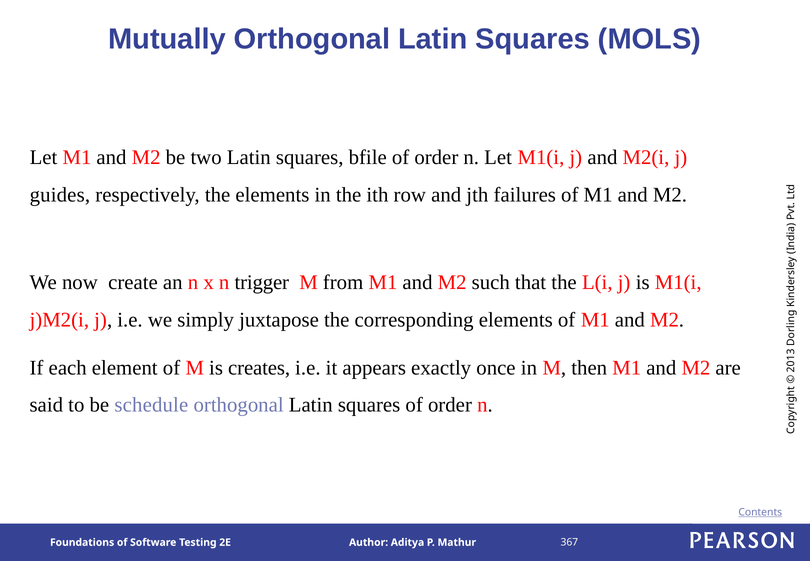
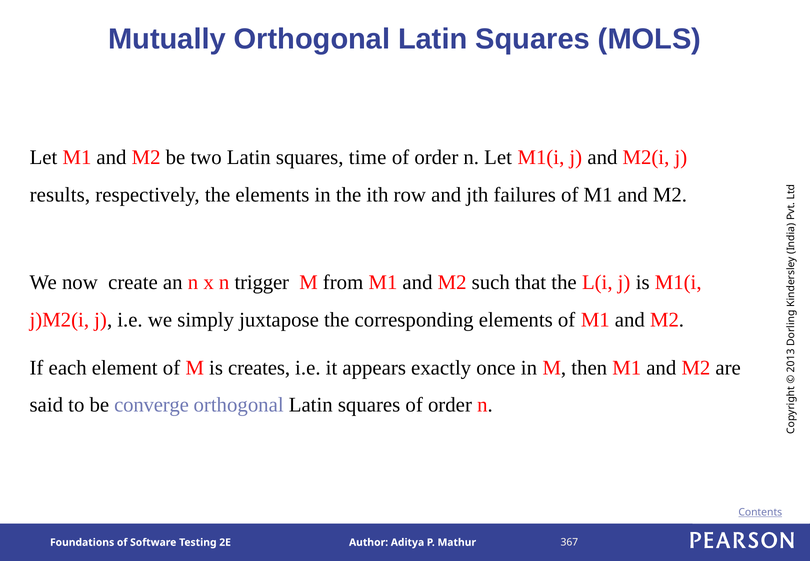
bfile: bfile -> time
guides: guides -> results
schedule: schedule -> converge
